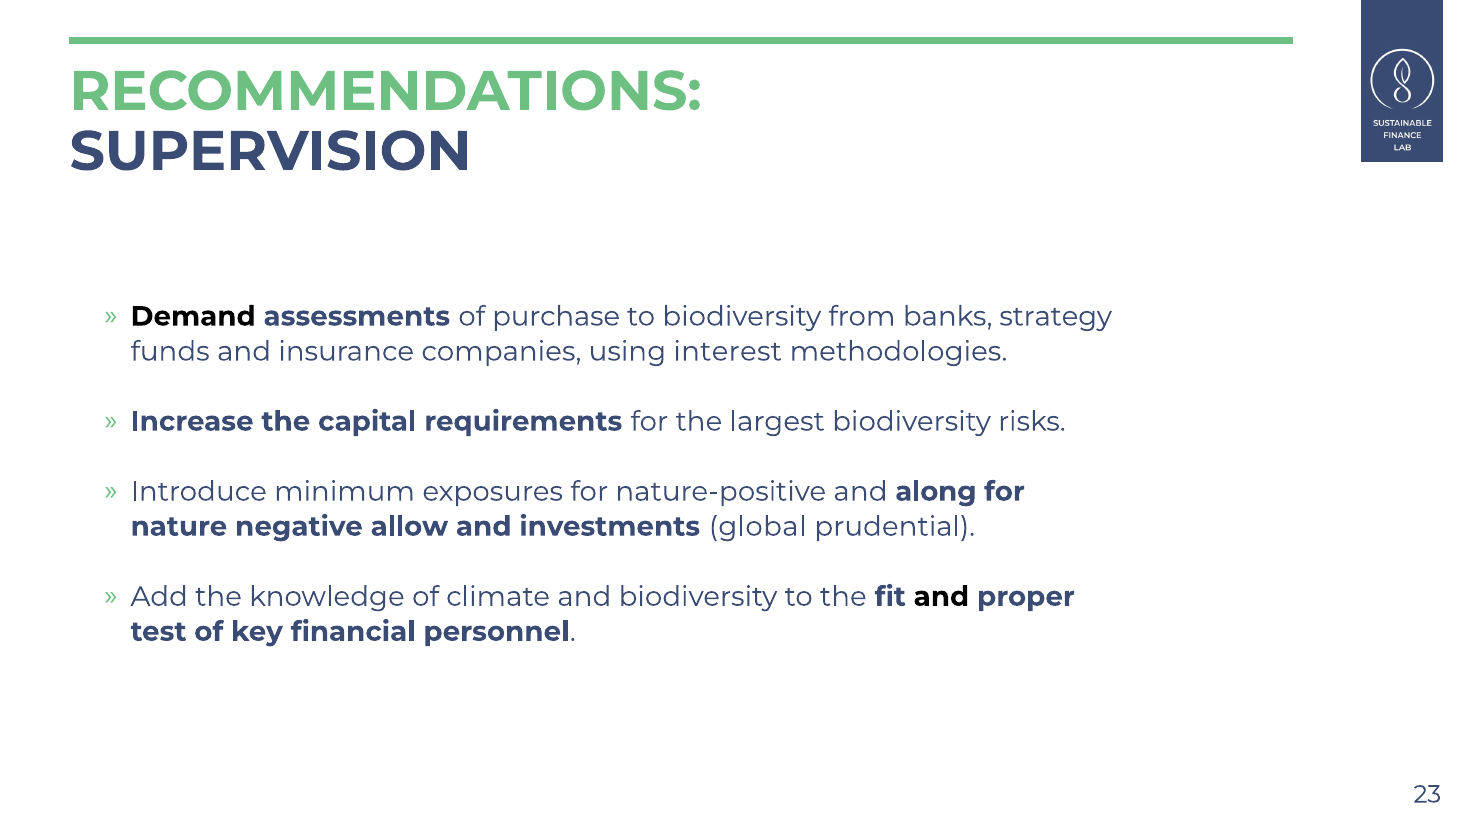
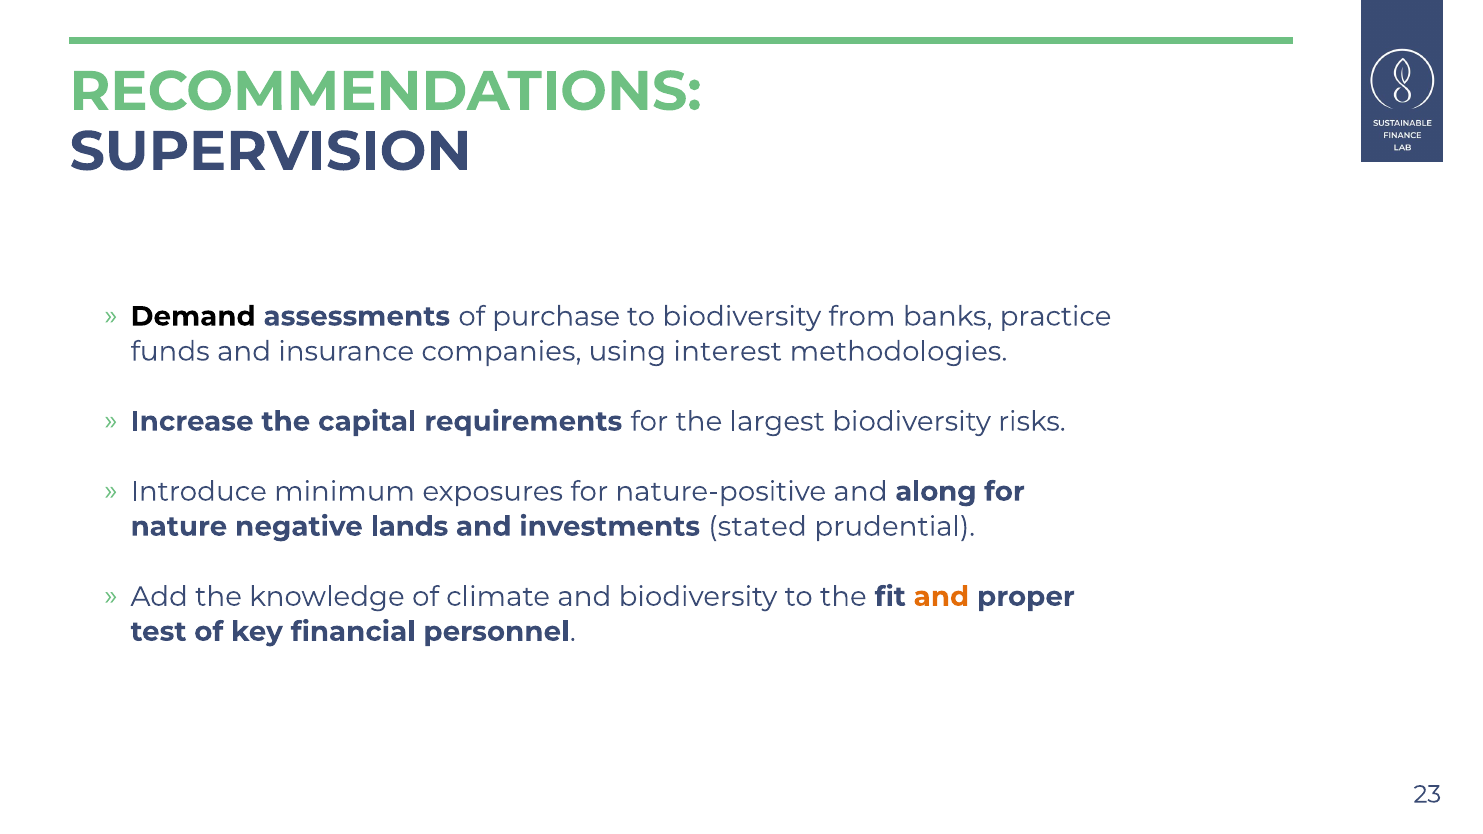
strategy: strategy -> practice
allow: allow -> lands
global: global -> stated
and at (941, 597) colour: black -> orange
